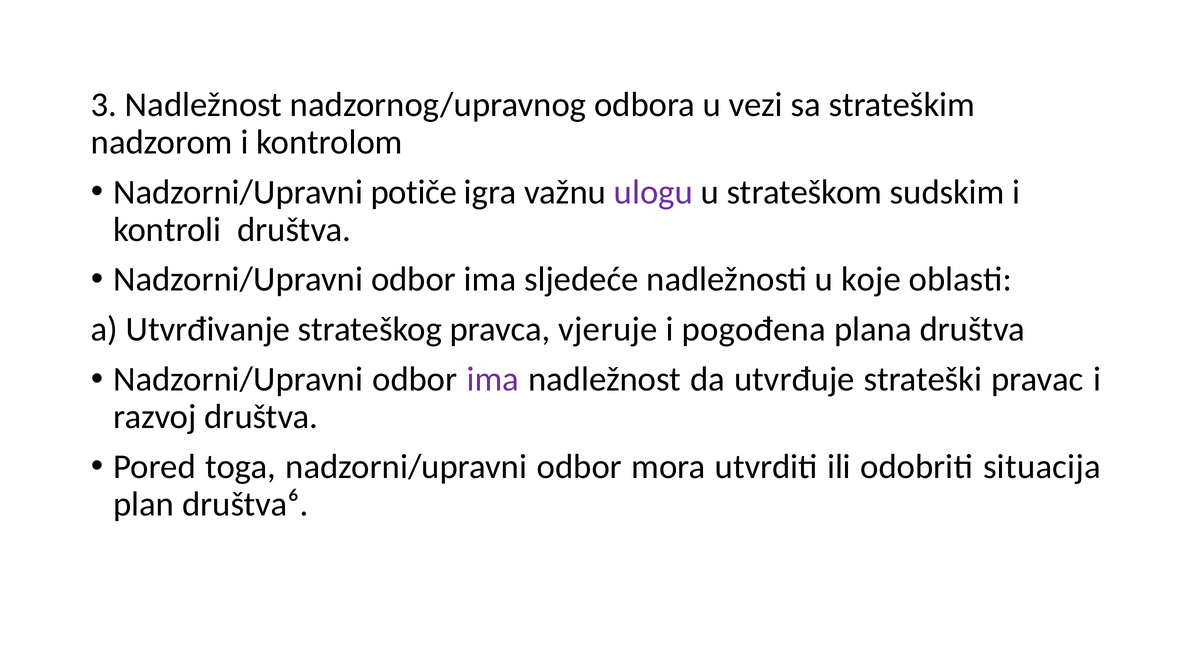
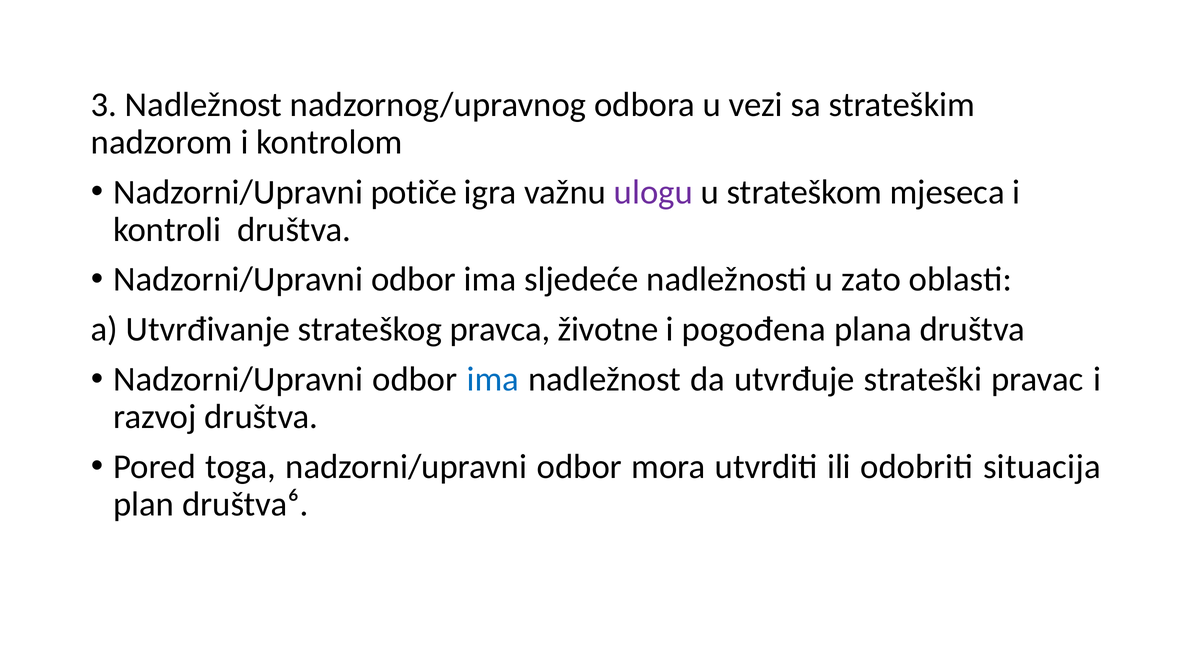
sudskim: sudskim -> mjeseca
koje: koje -> zato
vjeruje: vjeruje -> životne
ima at (493, 379) colour: purple -> blue
